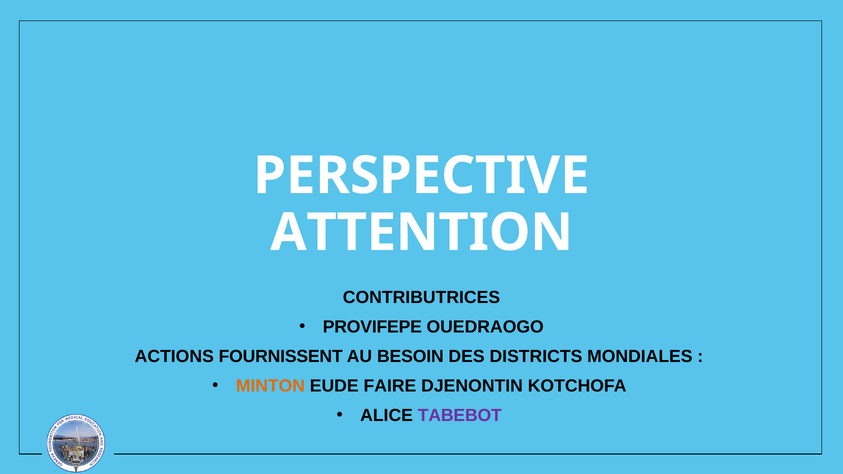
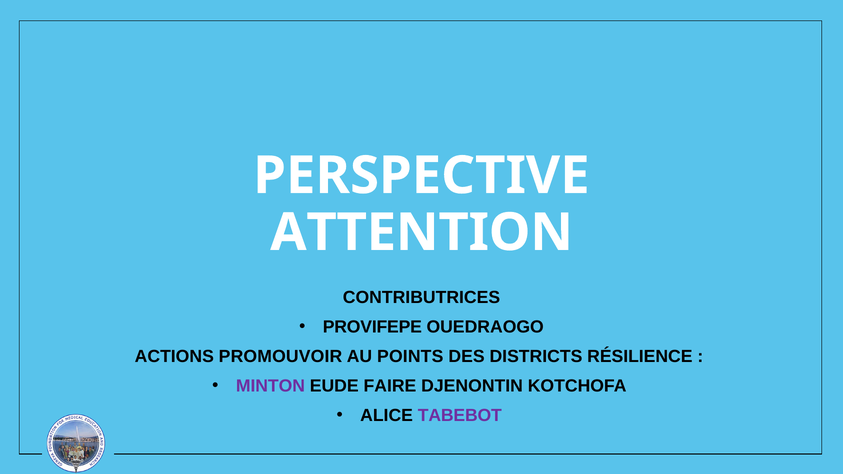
FOURNISSENT: FOURNISSENT -> PROMOUVOIR
BESOIN: BESOIN -> POINTS
MONDIALES: MONDIALES -> RÉSILIENCE
MINTON colour: orange -> purple
